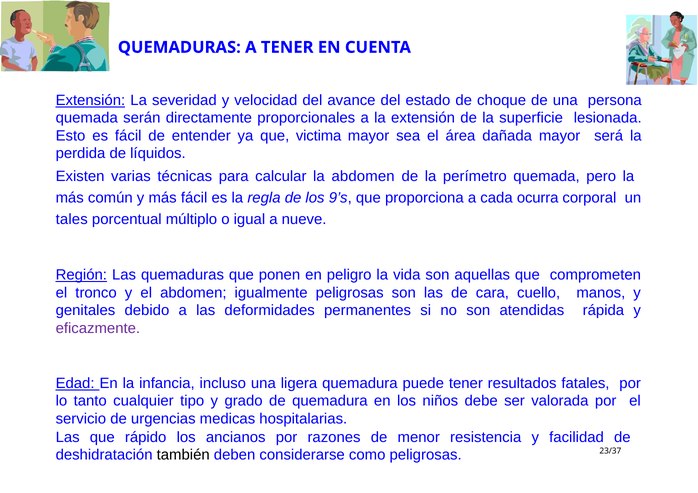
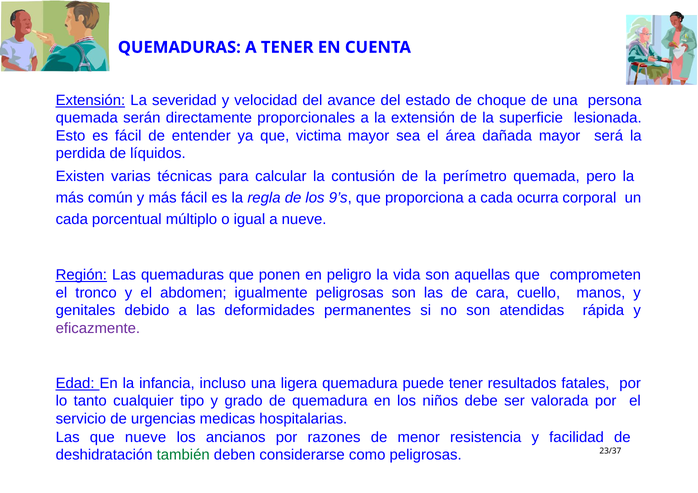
la abdomen: abdomen -> contusión
tales at (72, 219): tales -> cada
que rápido: rápido -> nueve
también colour: black -> green
